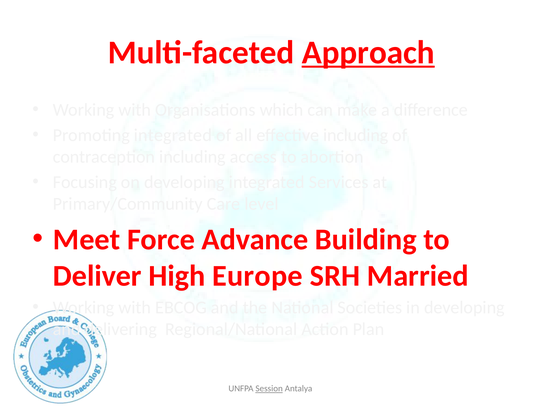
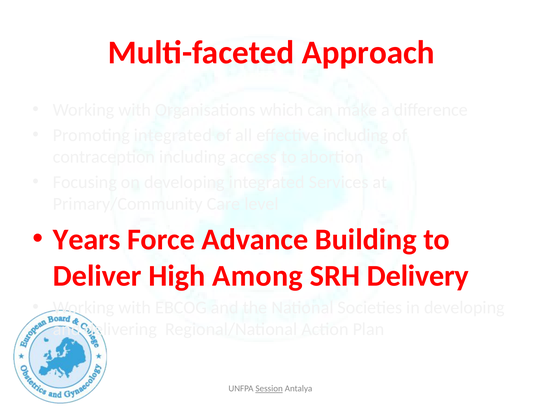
Approach underline: present -> none
Meet: Meet -> Years
Europe: Europe -> Among
Married: Married -> Delivery
